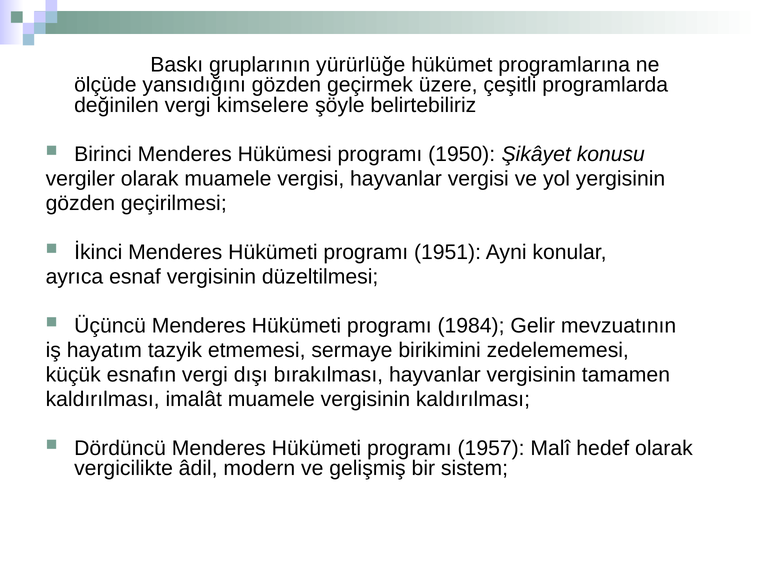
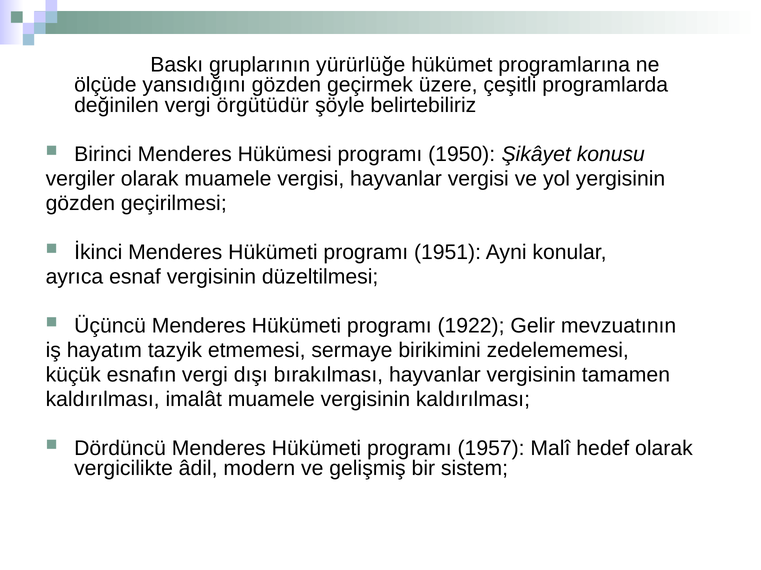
kimselere: kimselere -> örgütüdür
1984: 1984 -> 1922
